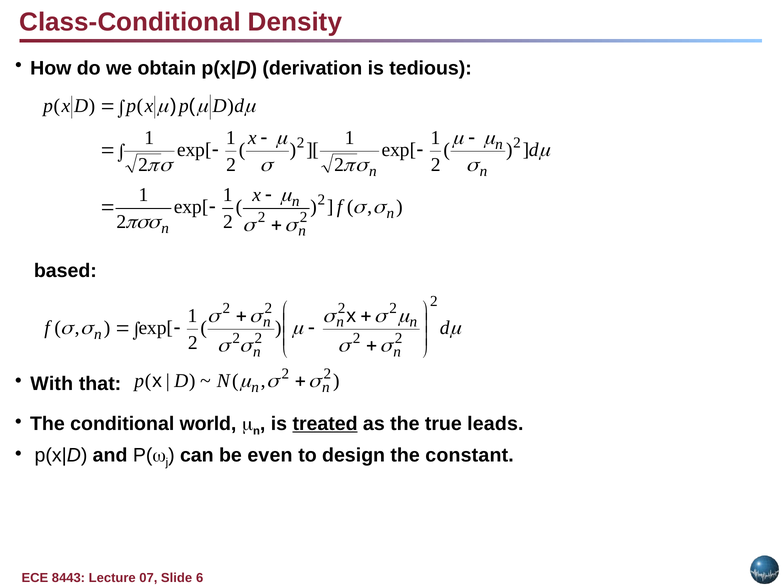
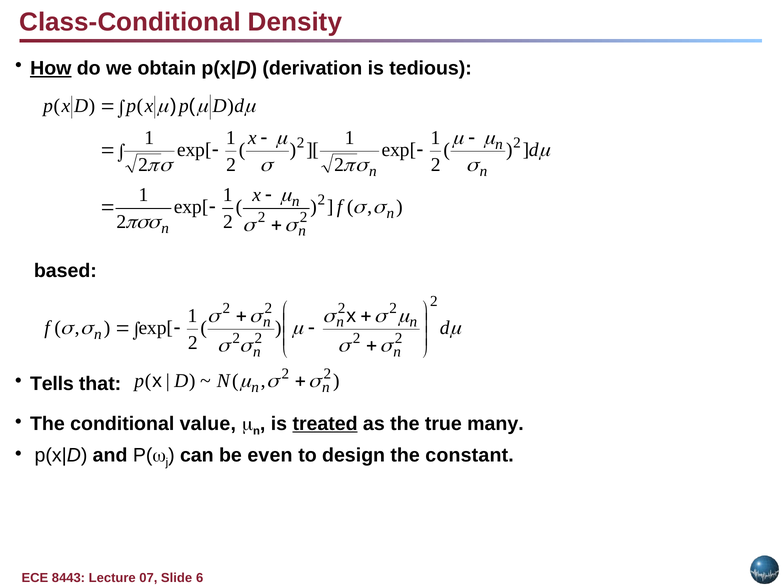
How underline: none -> present
With: With -> Tells
world: world -> value
leads: leads -> many
